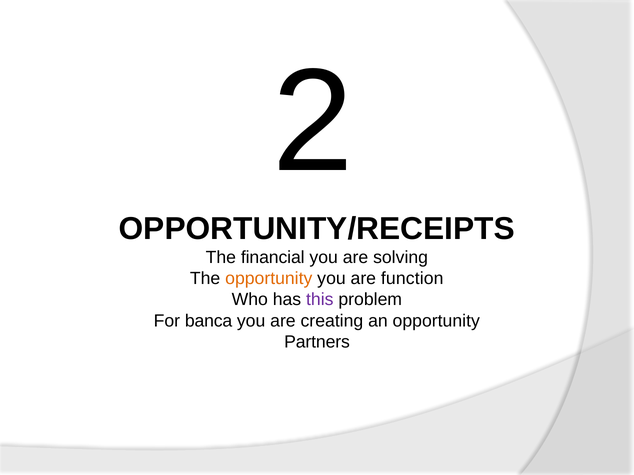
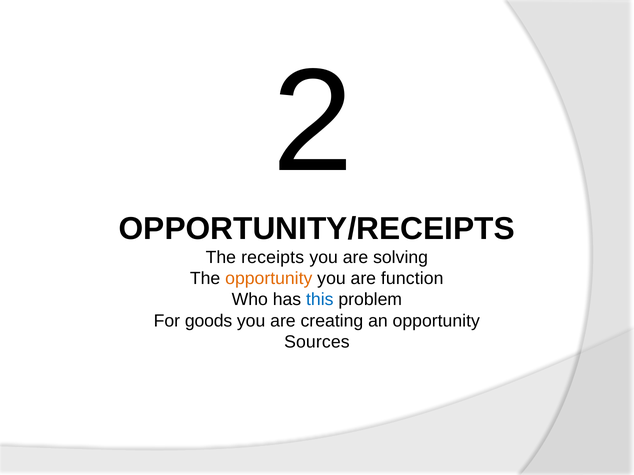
financial: financial -> receipts
this colour: purple -> blue
banca: banca -> goods
Partners: Partners -> Sources
